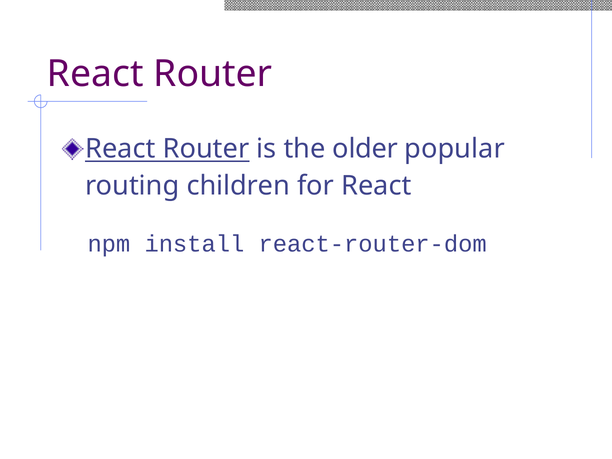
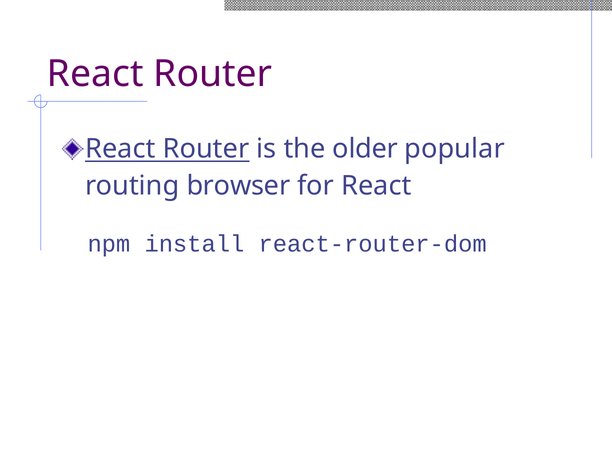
children: children -> browser
